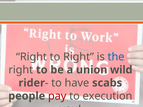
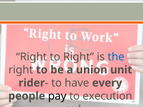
wild: wild -> unit
scabs: scabs -> every
pay colour: red -> black
